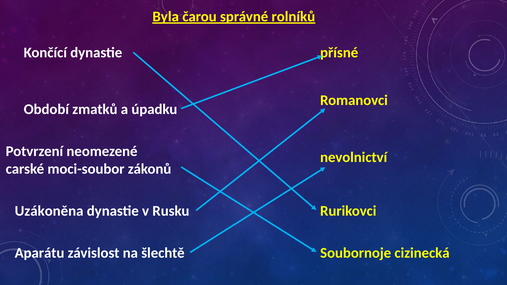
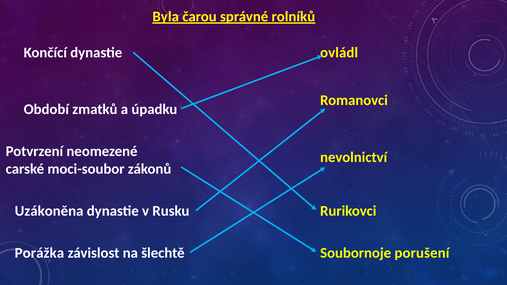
přísné: přísné -> ovládl
Aparátu: Aparátu -> Porážka
cizinecká: cizinecká -> porušení
